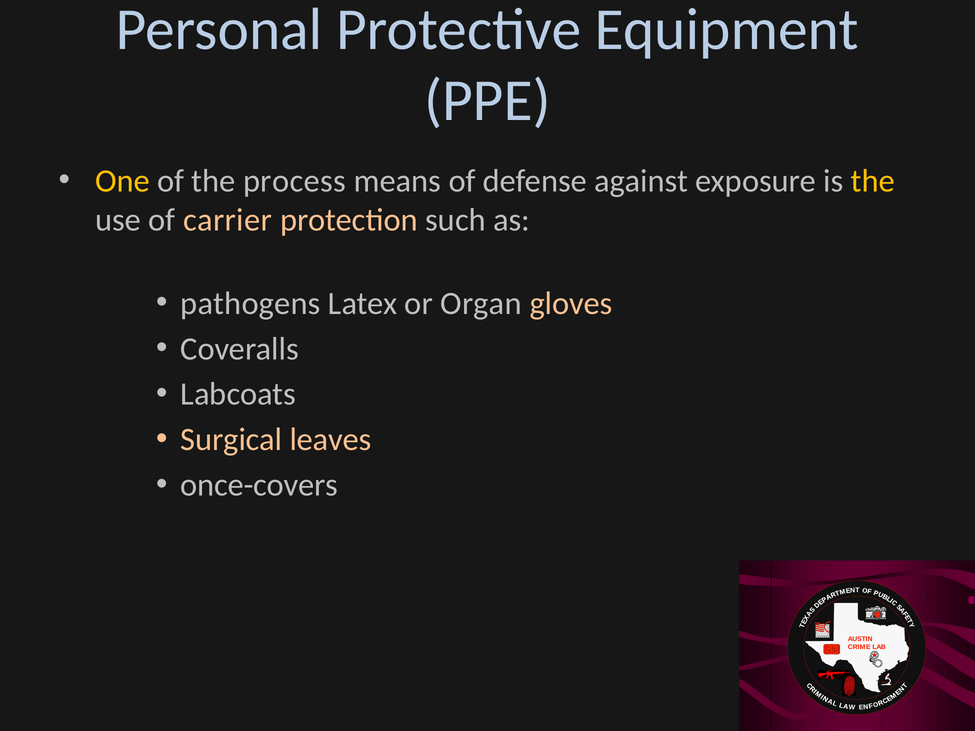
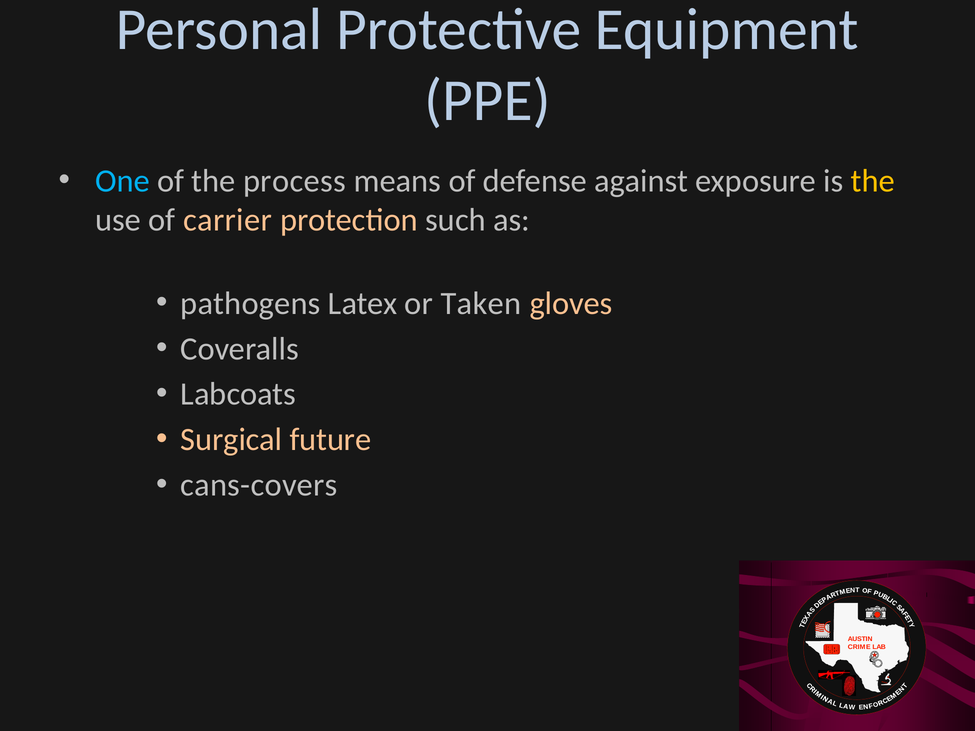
One colour: yellow -> light blue
Organ: Organ -> Taken
leaves: leaves -> future
once-covers: once-covers -> cans-covers
